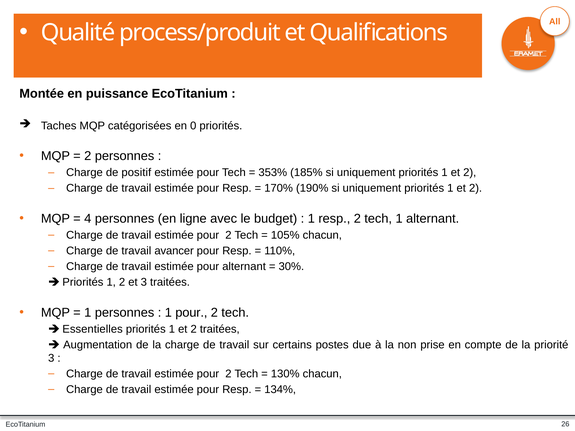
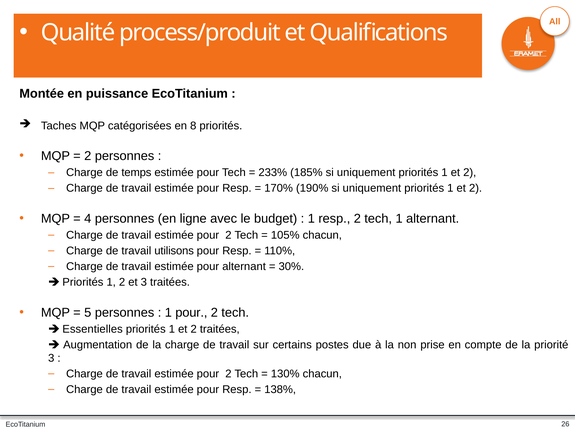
0: 0 -> 8
positif: positif -> temps
353%: 353% -> 233%
avancer: avancer -> utilisons
1 at (88, 313): 1 -> 5
134%: 134% -> 138%
